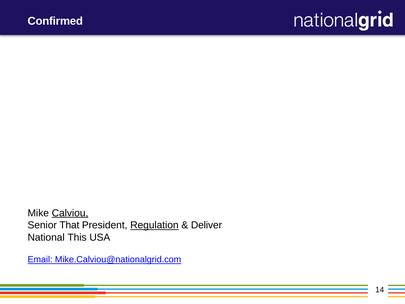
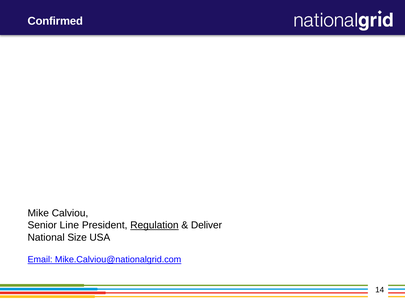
Calviou underline: present -> none
That: That -> Line
This: This -> Size
